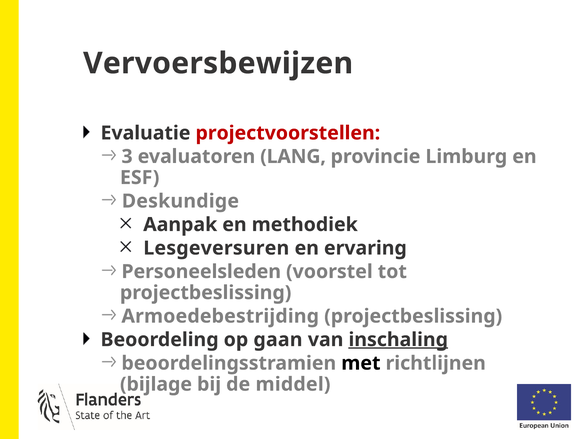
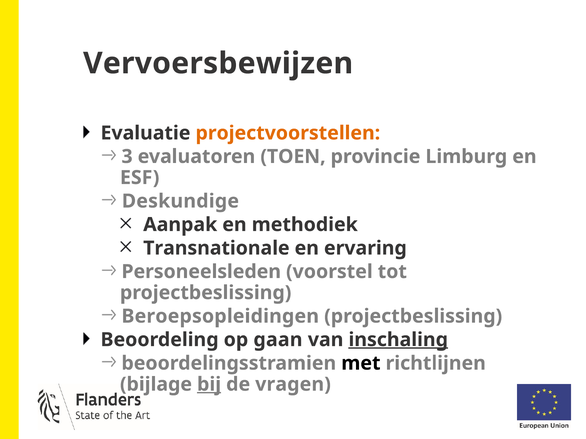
projectvoorstellen colour: red -> orange
LANG: LANG -> TOEN
Lesgeversuren: Lesgeversuren -> Transnationale
Armoedebestrijding: Armoedebestrijding -> Beroepsopleidingen
bij underline: none -> present
middel: middel -> vragen
